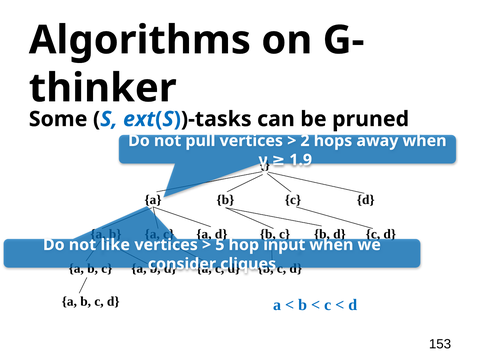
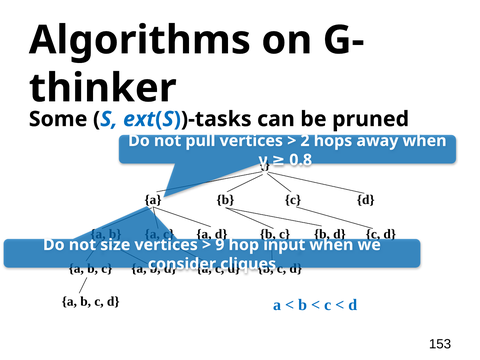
1.9: 1.9 -> 0.8
like: like -> size
5: 5 -> 9
